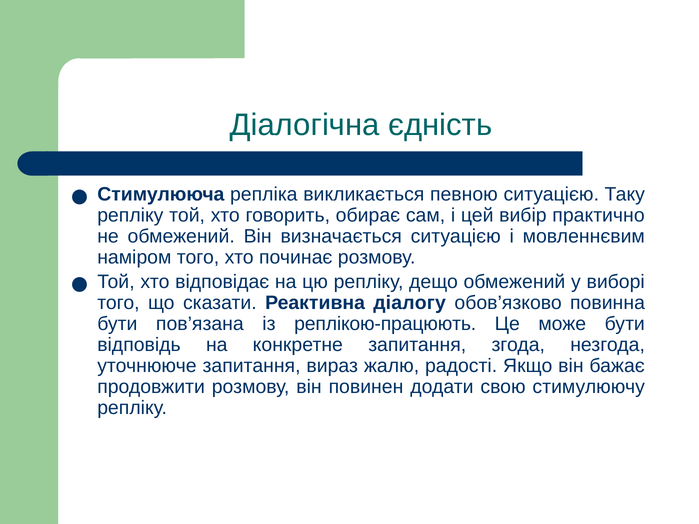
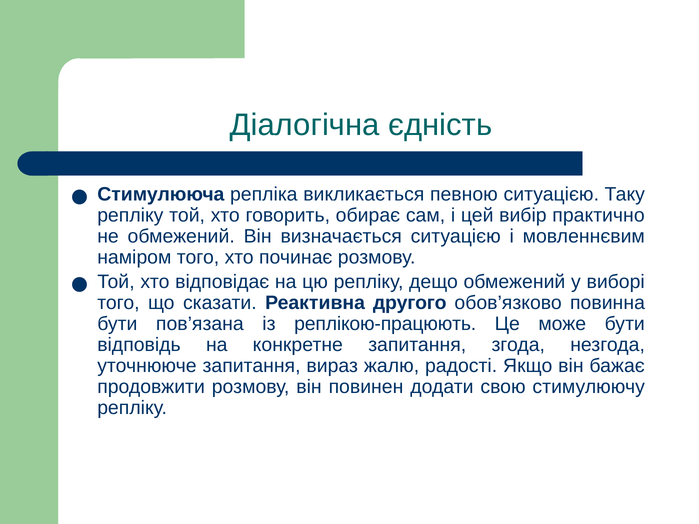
діалогу: діалогу -> другого
